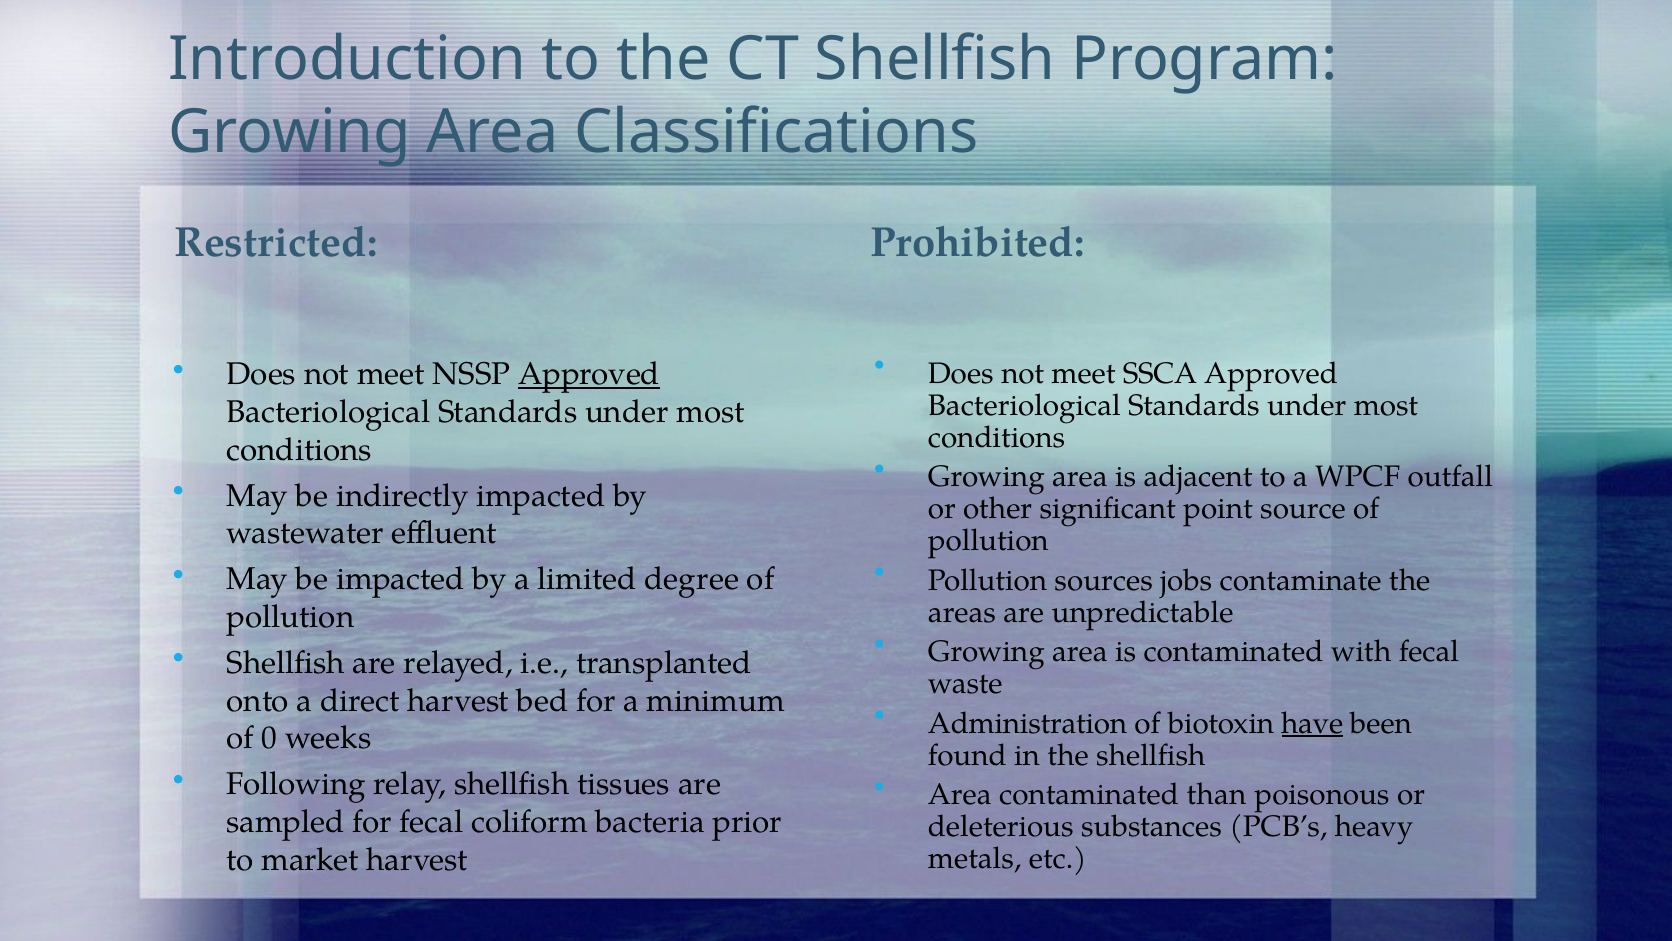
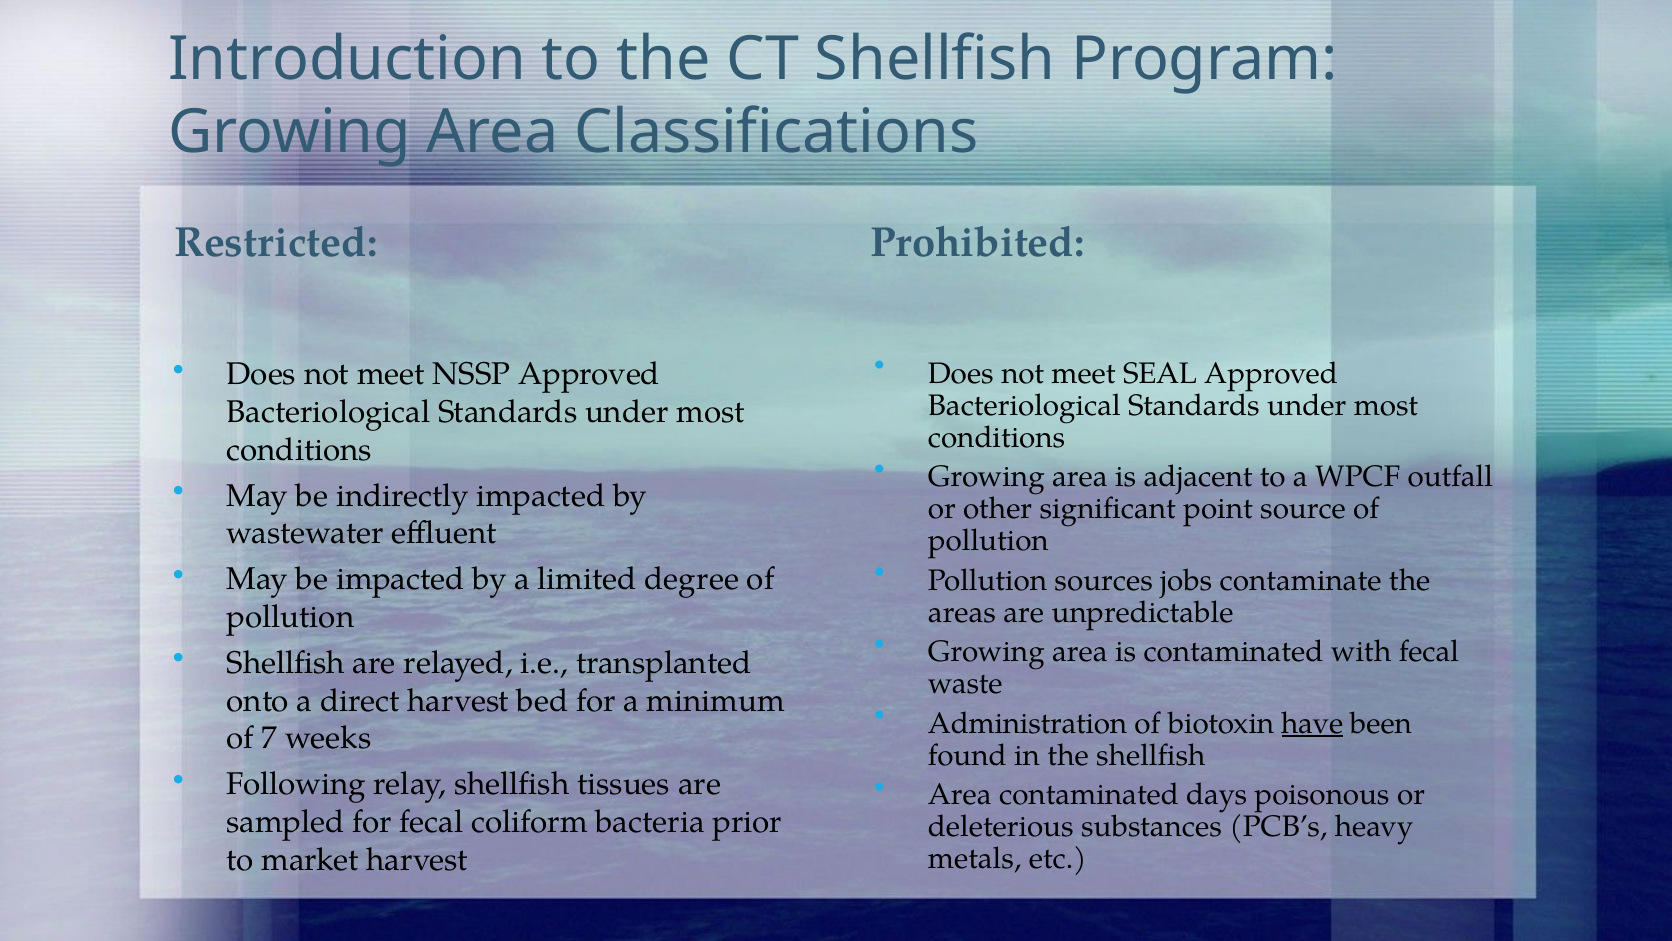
SSCA: SSCA -> SEAL
Approved at (589, 374) underline: present -> none
0: 0 -> 7
than: than -> days
